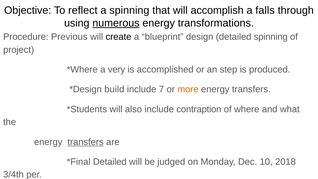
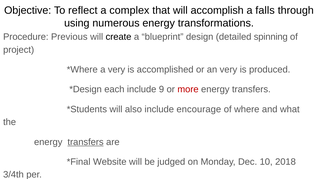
a spinning: spinning -> complex
numerous underline: present -> none
an step: step -> very
build: build -> each
7: 7 -> 9
more colour: orange -> red
contraption: contraption -> encourage
Detailed at (110, 162): Detailed -> Website
